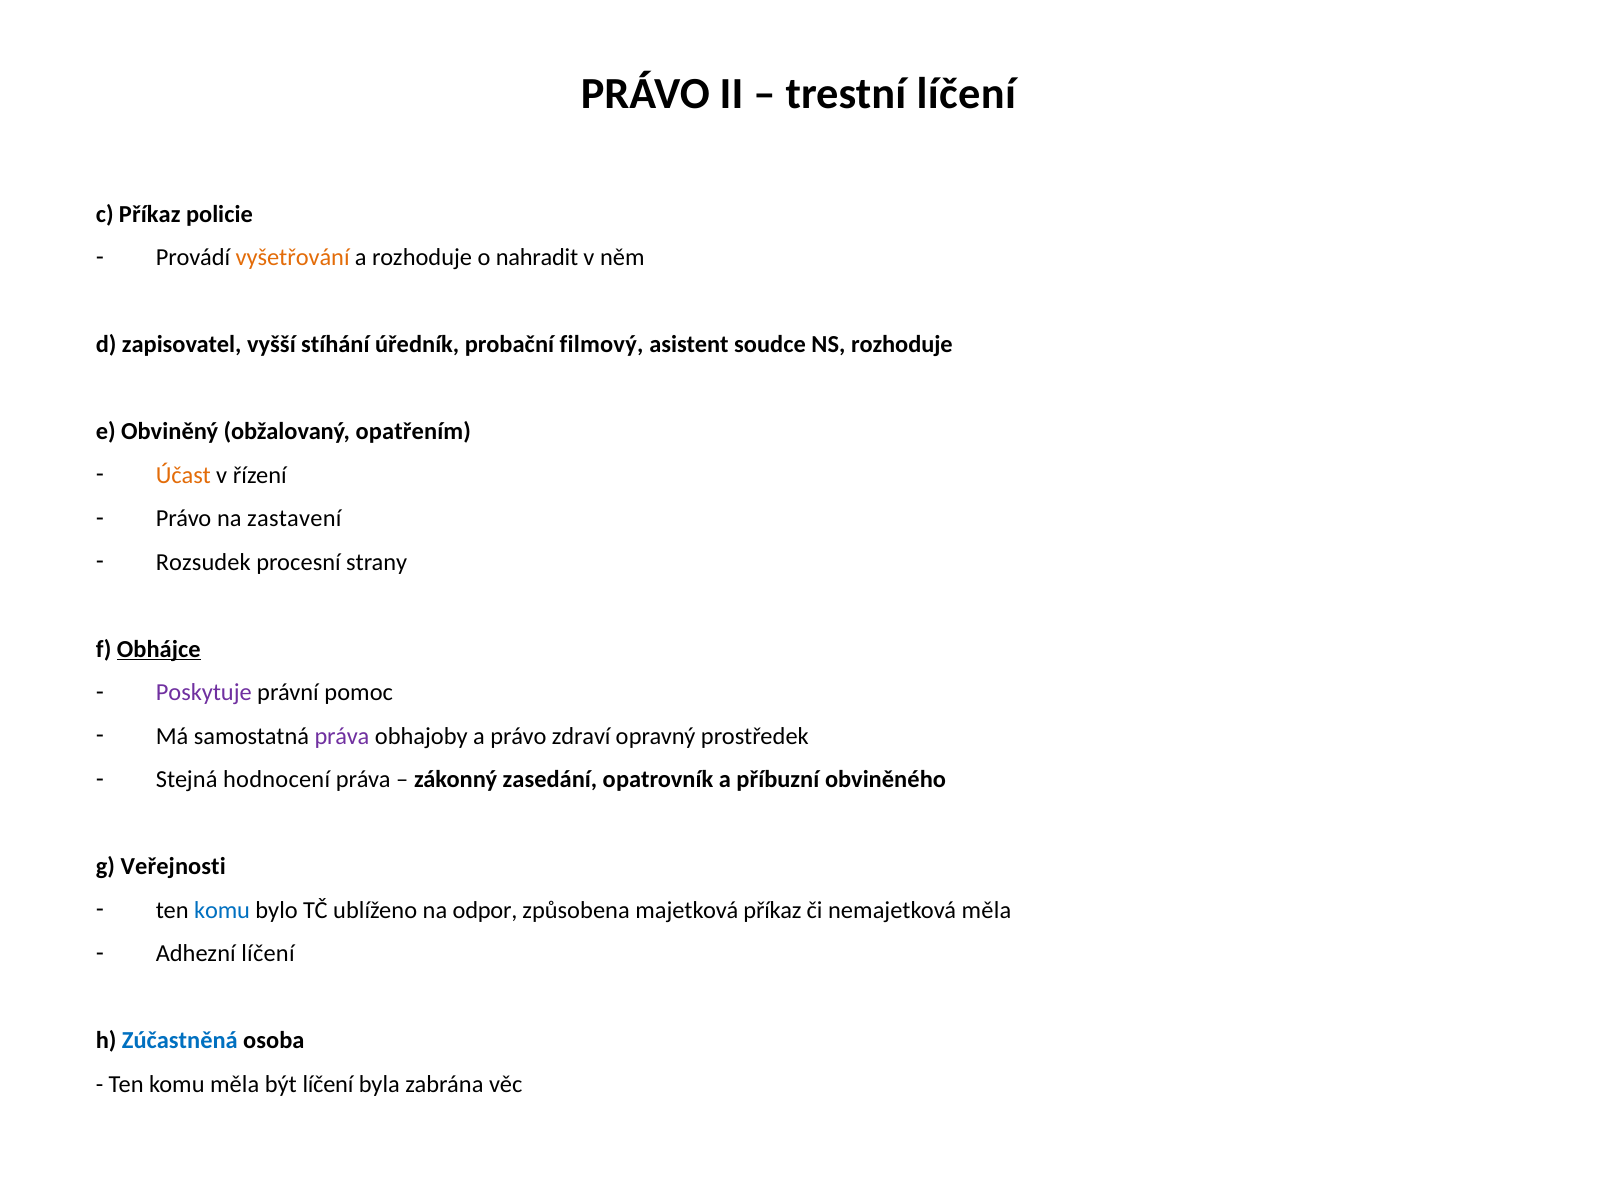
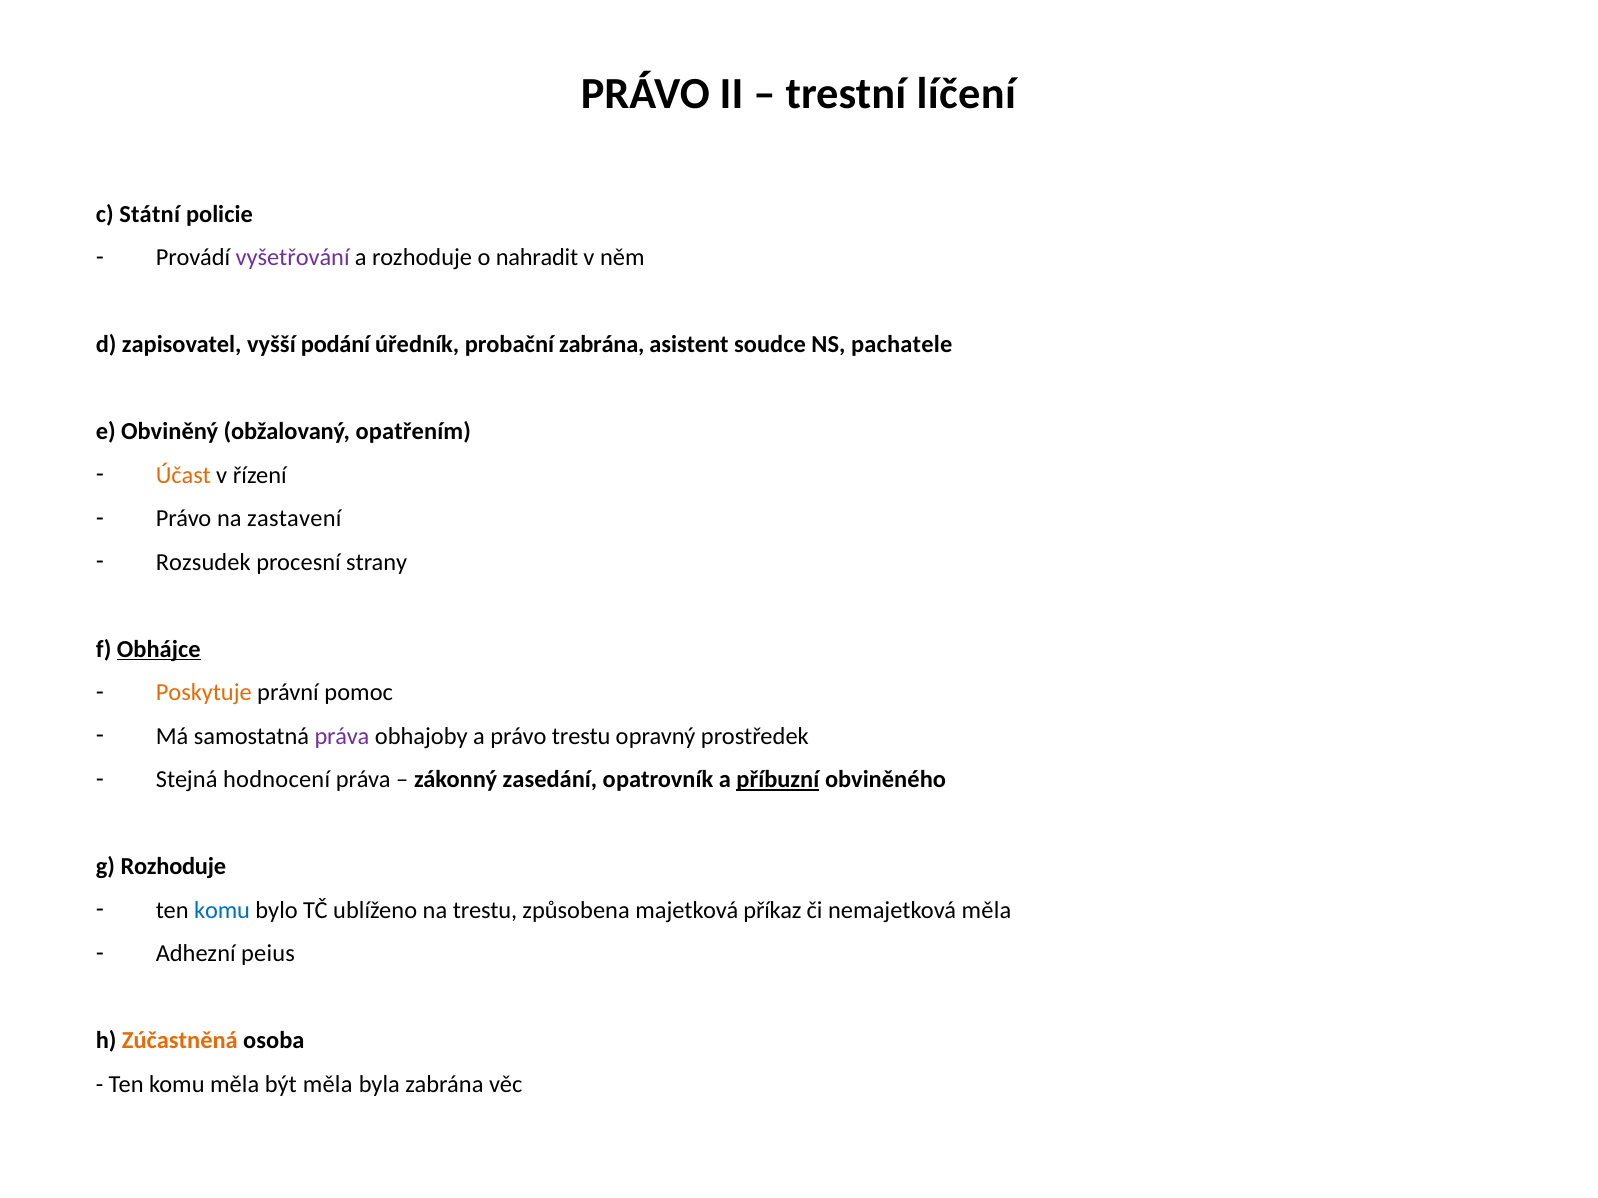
c Příkaz: Příkaz -> Státní
vyšetřování colour: orange -> purple
stíhání: stíhání -> podání
probační filmový: filmový -> zabrána
NS rozhoduje: rozhoduje -> pachatele
Poskytuje colour: purple -> orange
právo zdraví: zdraví -> trestu
příbuzní underline: none -> present
g Veřejnosti: Veřejnosti -> Rozhoduje
na odpor: odpor -> trestu
Adhezní líčení: líčení -> peius
Zúčastněná colour: blue -> orange
být líčení: líčení -> měla
